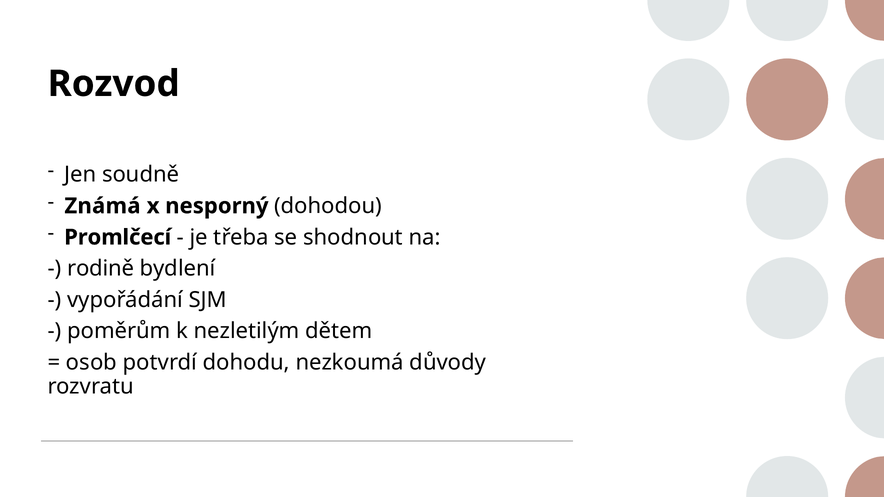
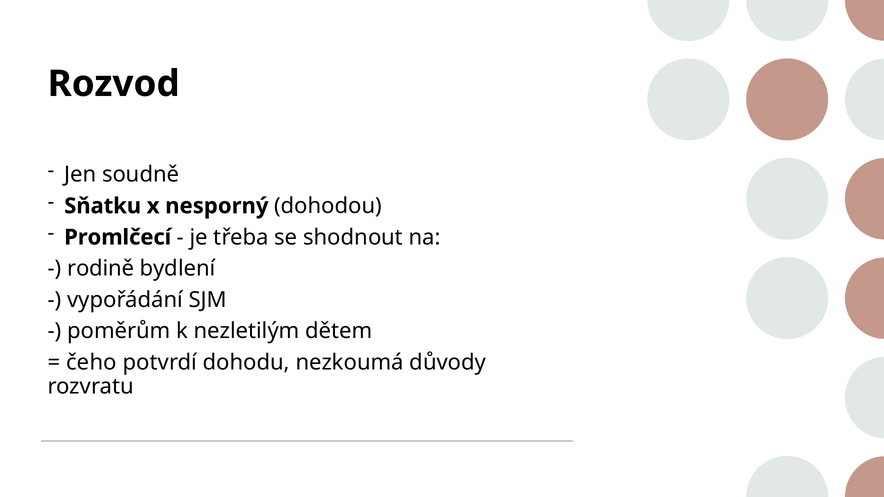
Známá: Známá -> Sňatku
osob: osob -> čeho
